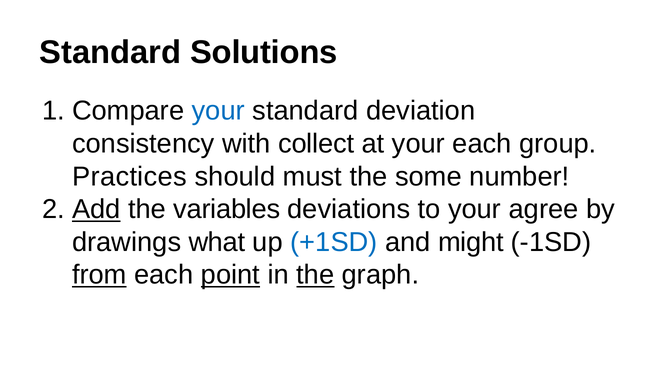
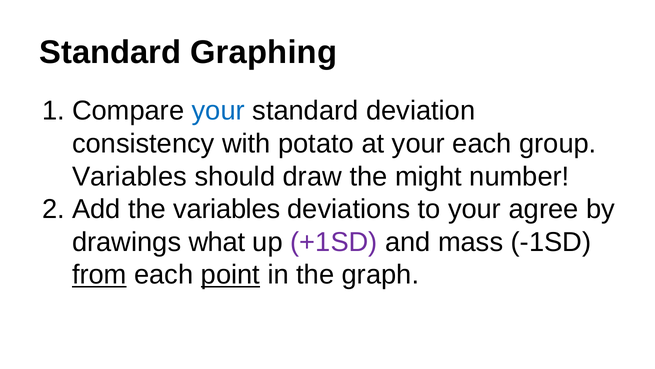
Solutions: Solutions -> Graphing
collect: collect -> potato
Practices at (130, 176): Practices -> Variables
must: must -> draw
some: some -> might
Add underline: present -> none
+1SD colour: blue -> purple
might: might -> mass
the at (315, 275) underline: present -> none
